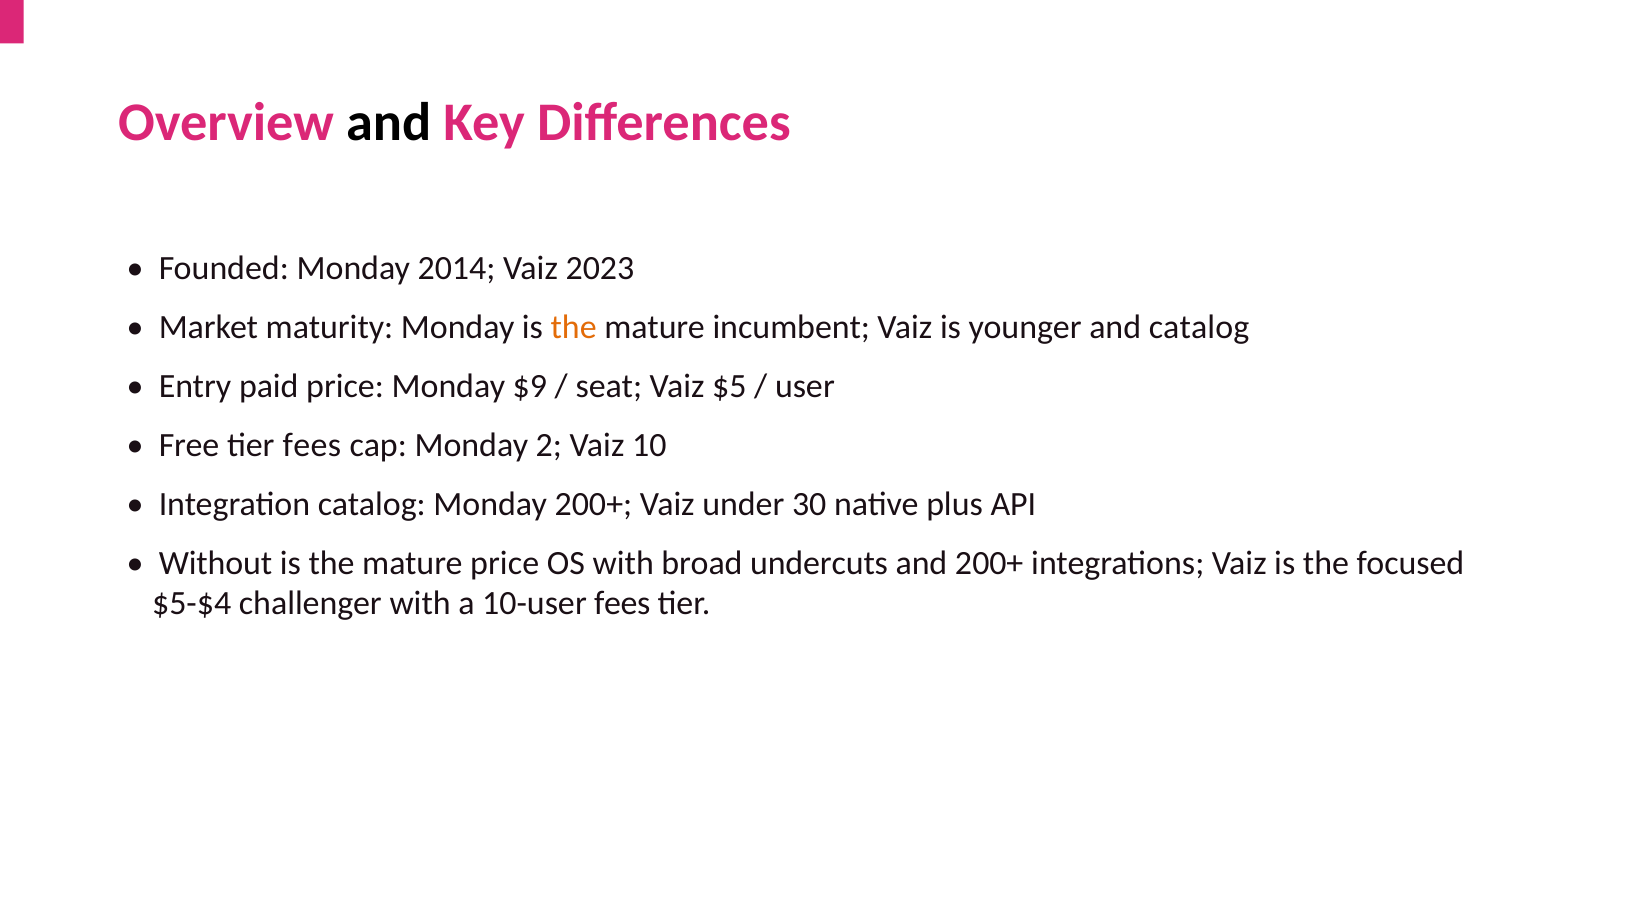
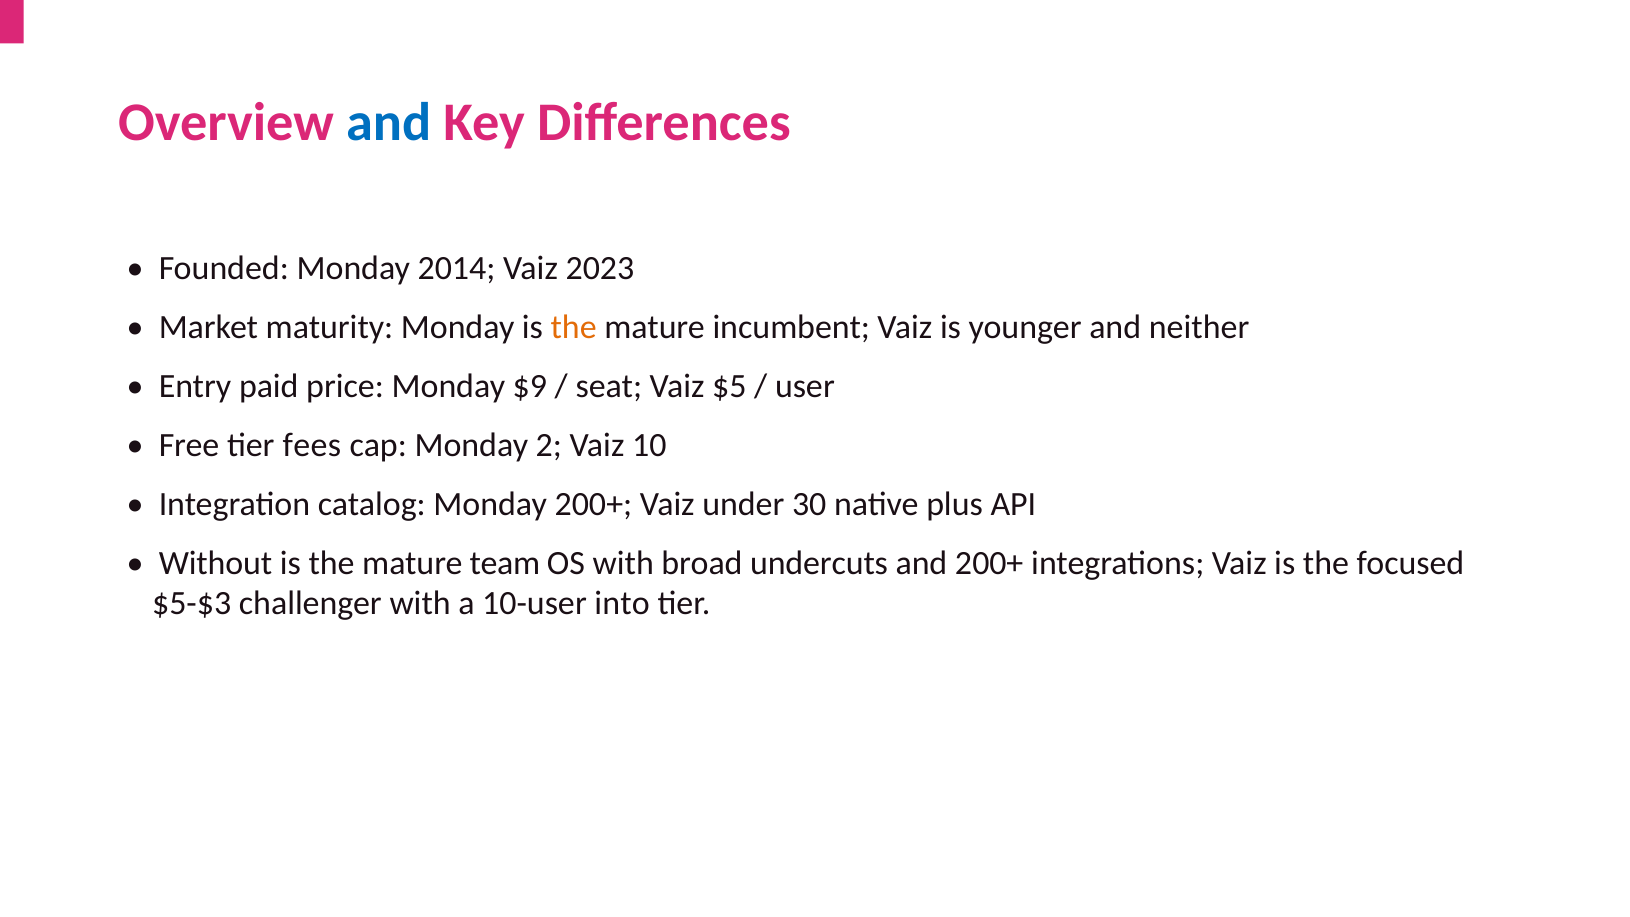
and at (389, 123) colour: black -> blue
and catalog: catalog -> neither
mature price: price -> team
$5-$4: $5-$4 -> $5-$3
10-user fees: fees -> into
